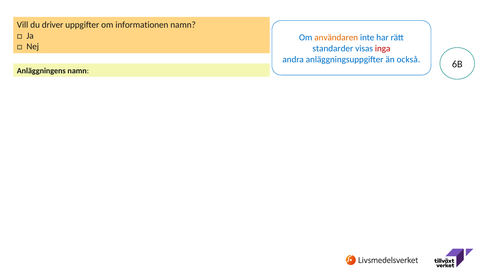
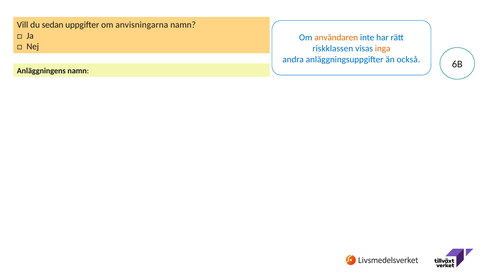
driver: driver -> sedan
informationen: informationen -> anvisningarna
standarder: standarder -> riskklassen
inga colour: red -> orange
